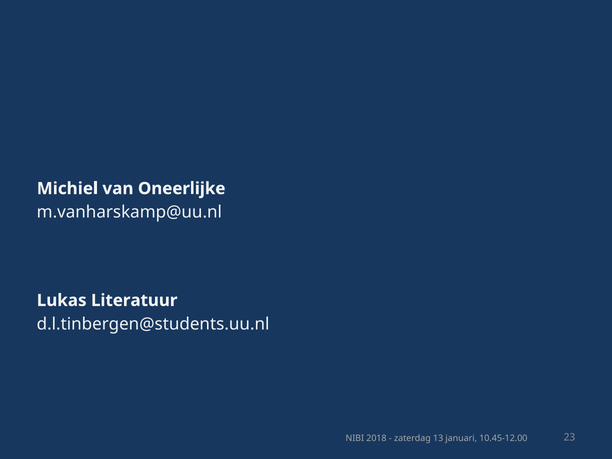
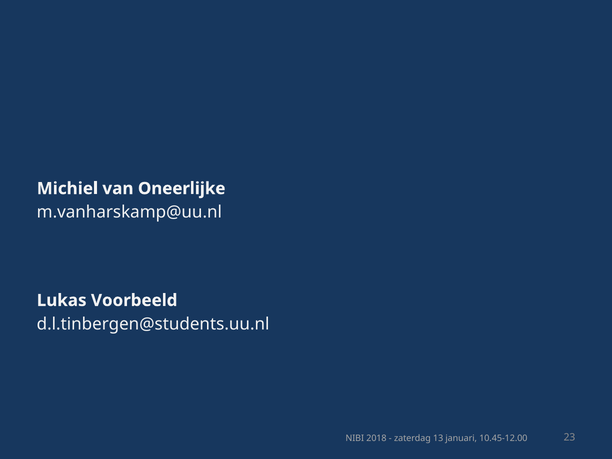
Literatuur: Literatuur -> Voorbeeld
